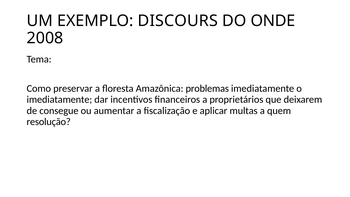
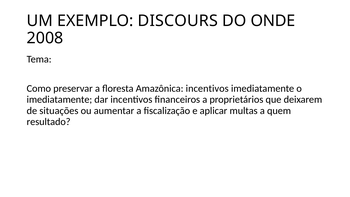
Amazônica problemas: problemas -> incentivos
consegue: consegue -> situações
resolução: resolução -> resultado
